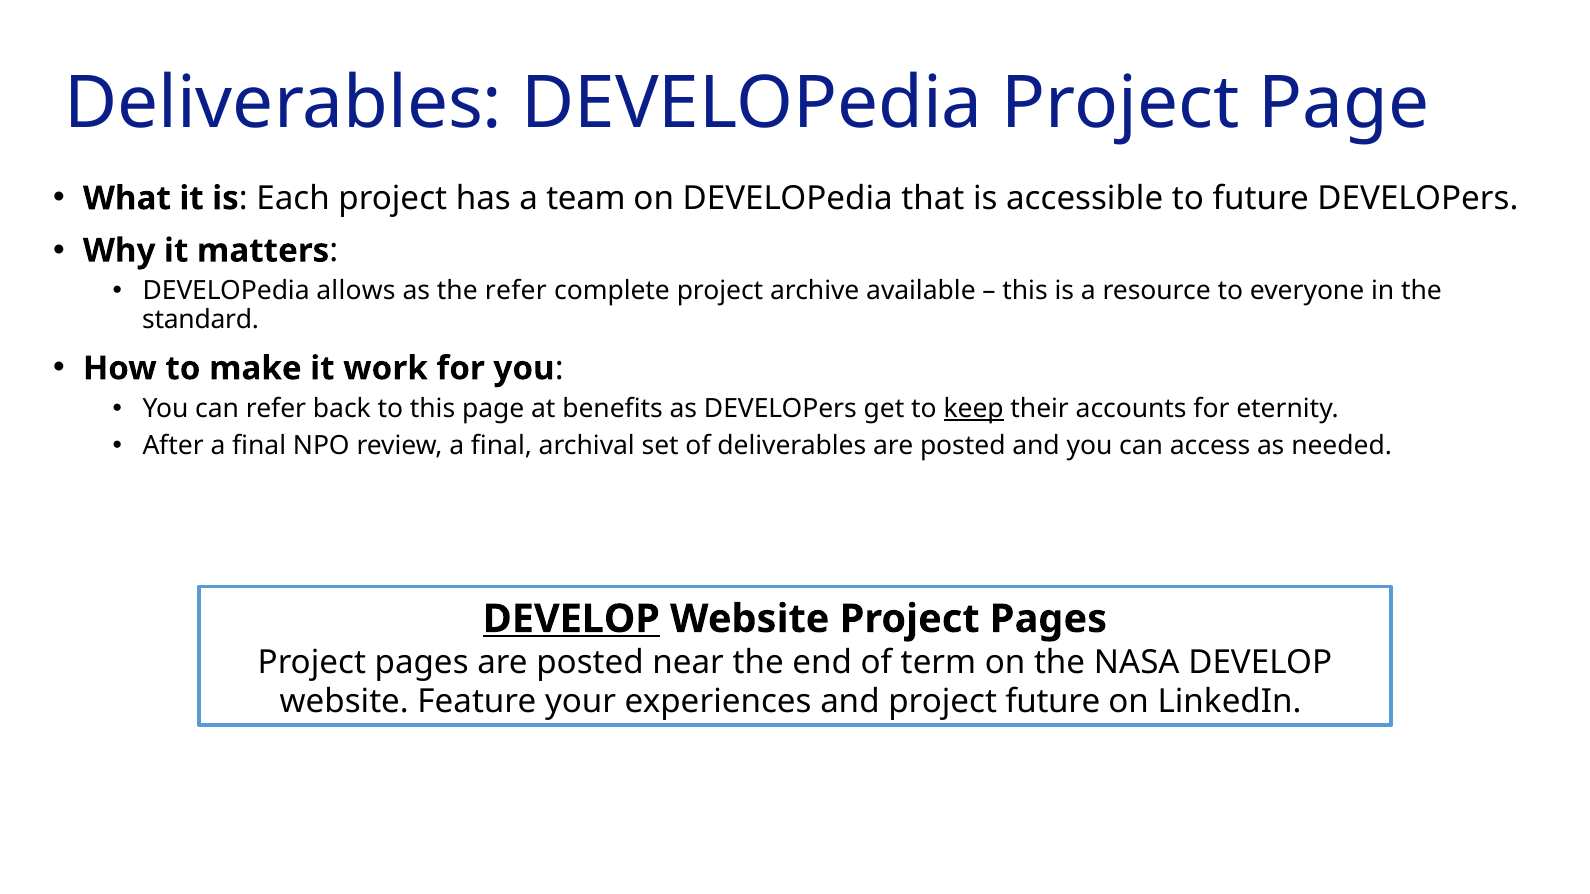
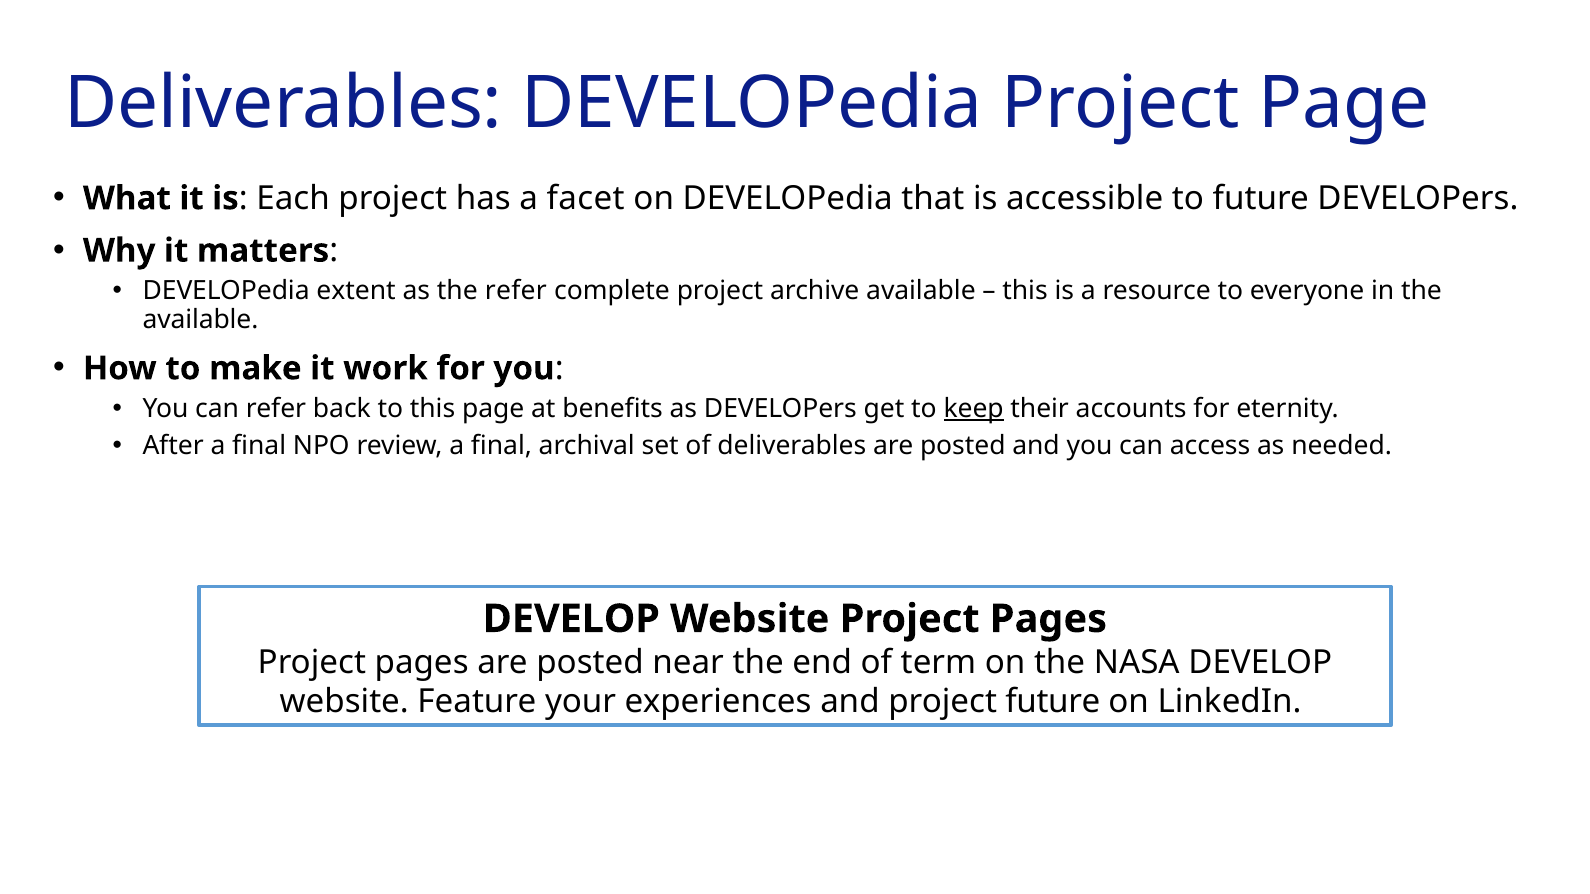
team: team -> facet
allows: allows -> extent
standard at (201, 320): standard -> available
DEVELOP at (571, 619) underline: present -> none
